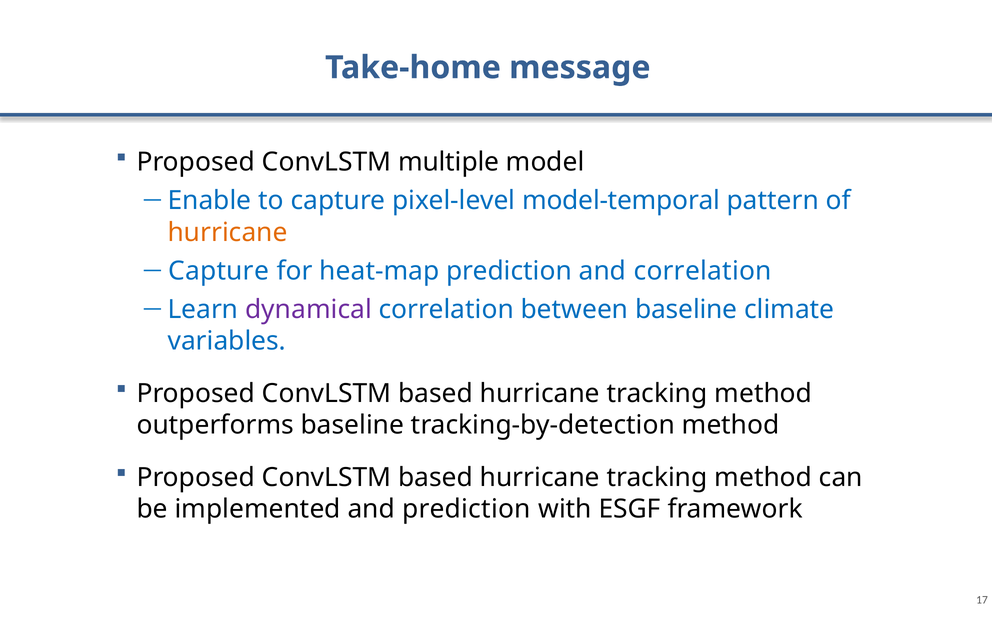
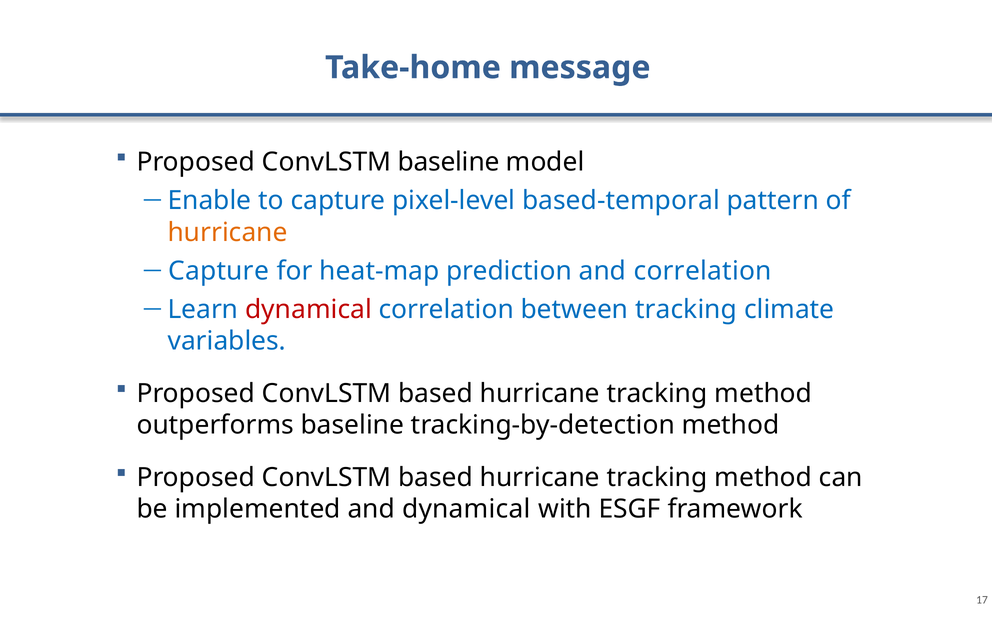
ConvLSTM multiple: multiple -> baseline
model-temporal: model-temporal -> based-temporal
dynamical at (309, 309) colour: purple -> red
between baseline: baseline -> tracking
and prediction: prediction -> dynamical
